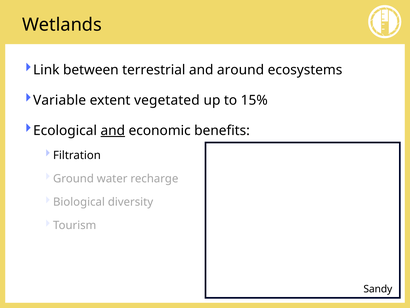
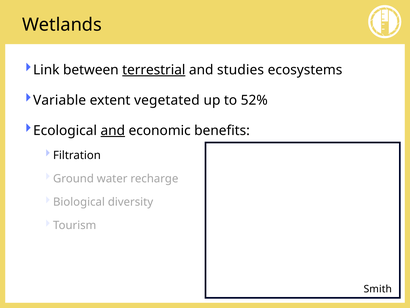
terrestrial underline: none -> present
around: around -> studies
15%: 15% -> 52%
Sandy: Sandy -> Smith
